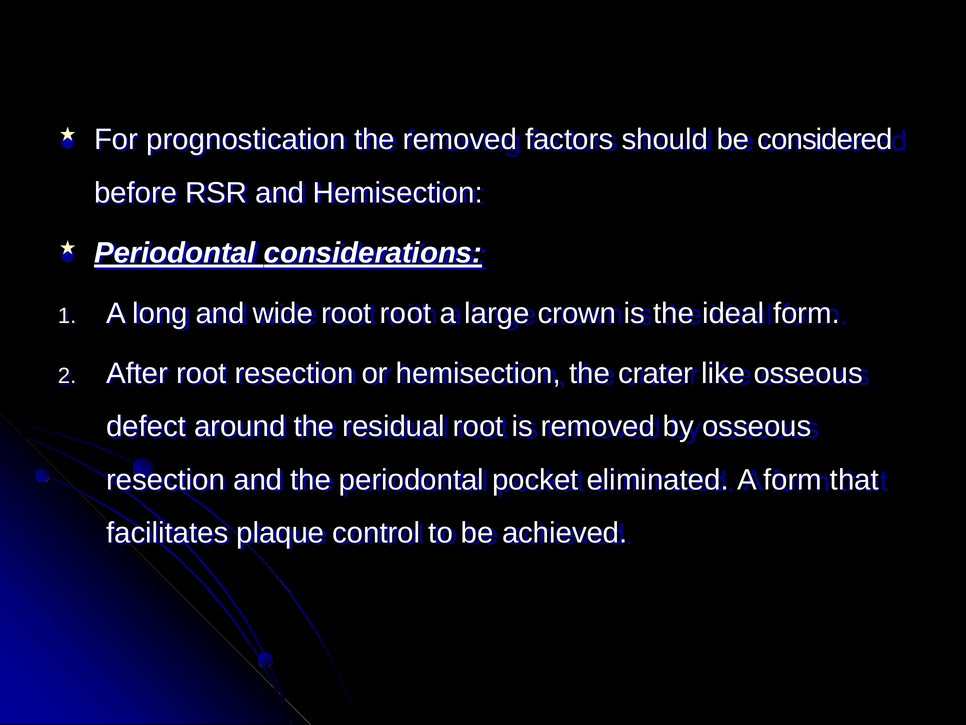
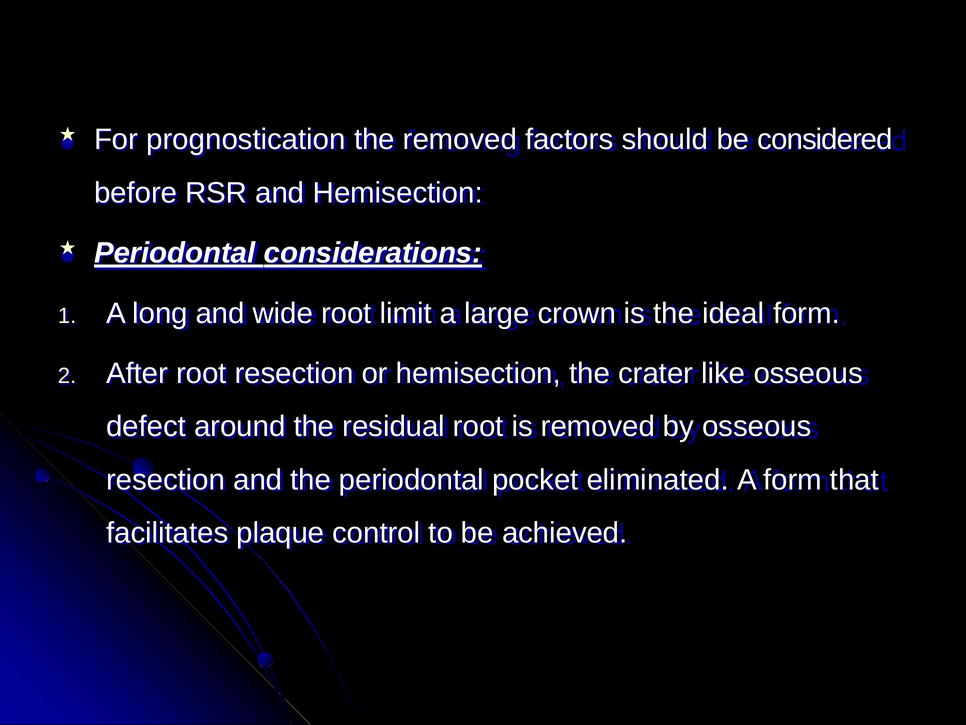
root root: root -> limit
